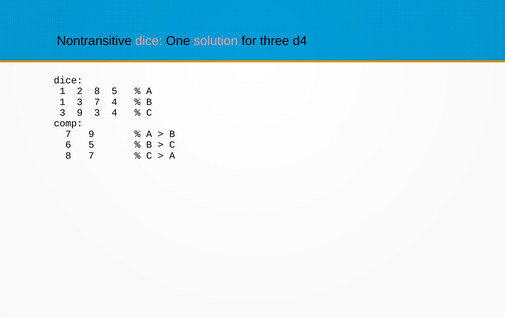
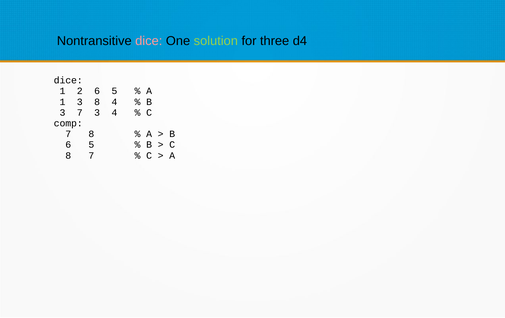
solution colour: pink -> light green
2 8: 8 -> 6
3 7: 7 -> 8
3 9: 9 -> 7
7 9: 9 -> 8
